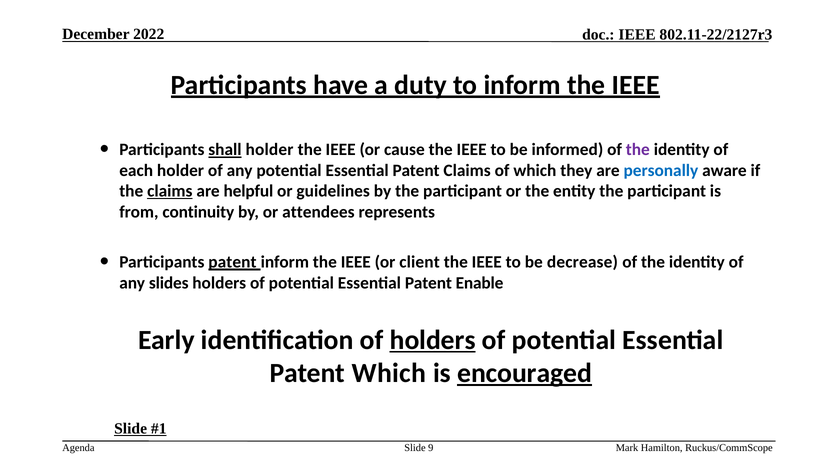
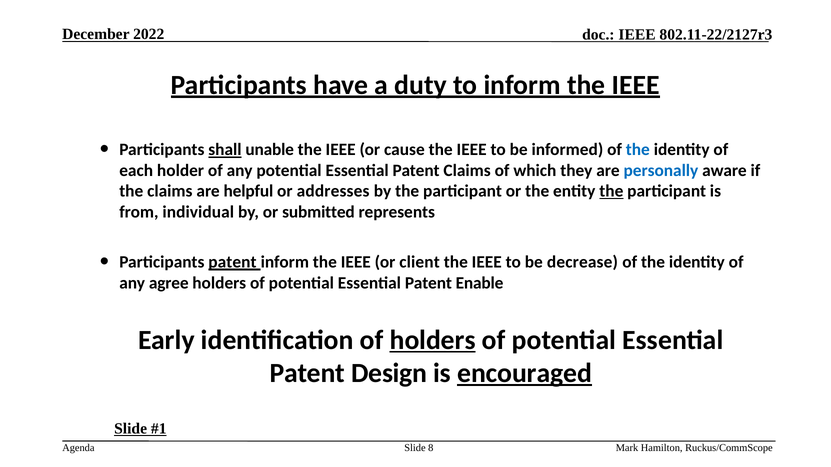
shall holder: holder -> unable
the at (638, 150) colour: purple -> blue
claims at (170, 191) underline: present -> none
guidelines: guidelines -> addresses
the at (611, 191) underline: none -> present
continuity: continuity -> individual
attendees: attendees -> submitted
slides: slides -> agree
Patent Which: Which -> Design
9: 9 -> 8
